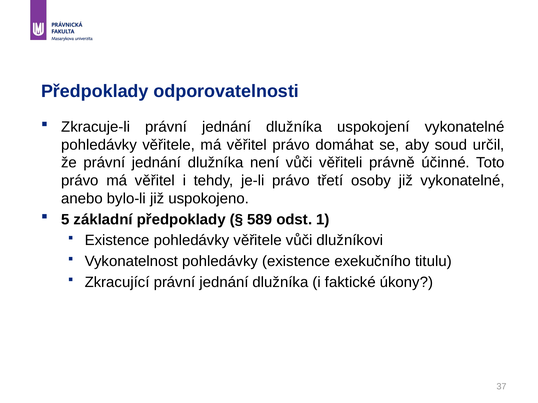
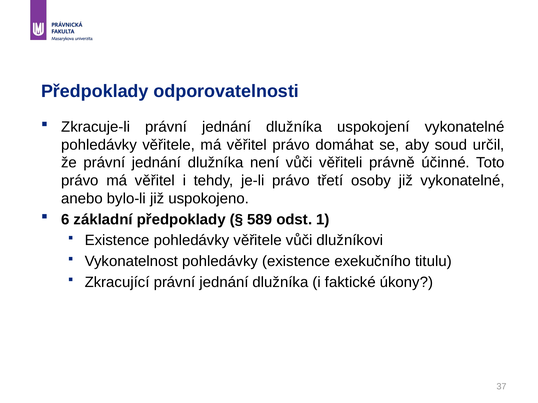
5: 5 -> 6
